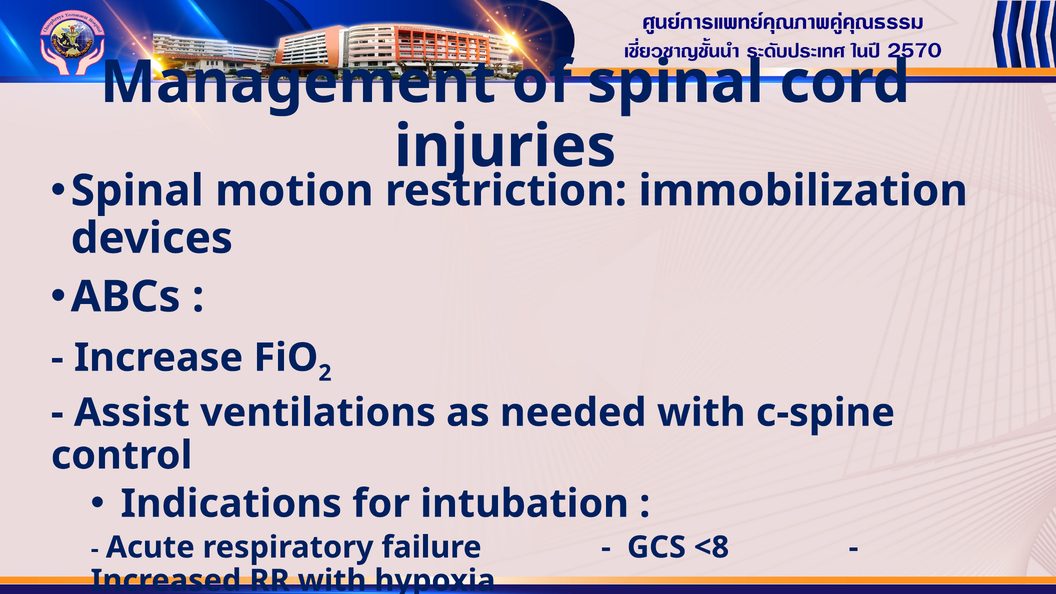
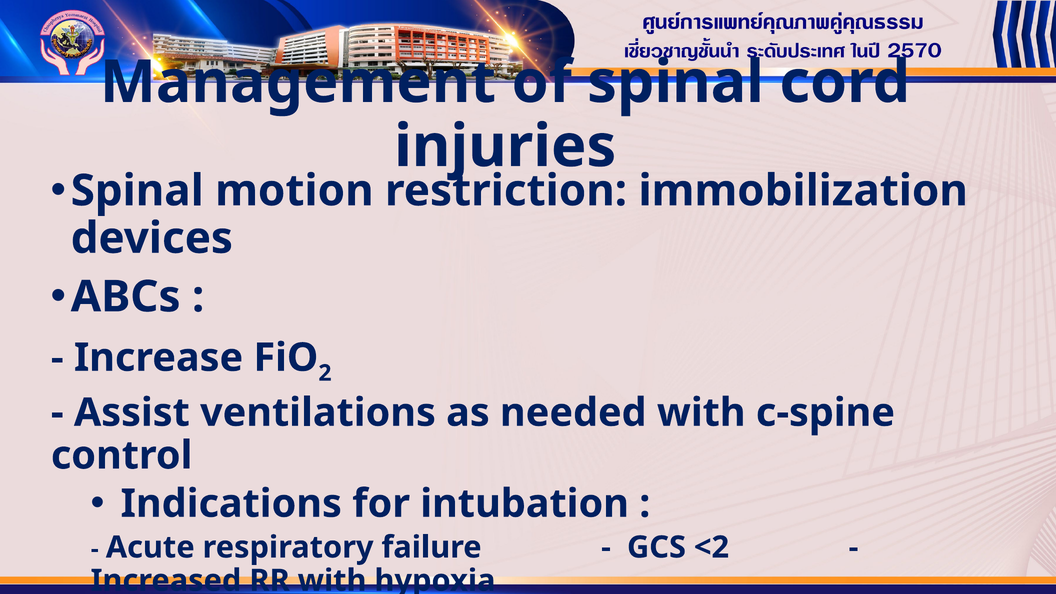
<8: <8 -> <2
